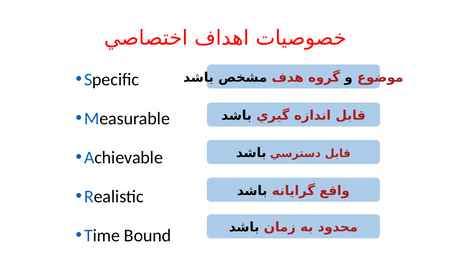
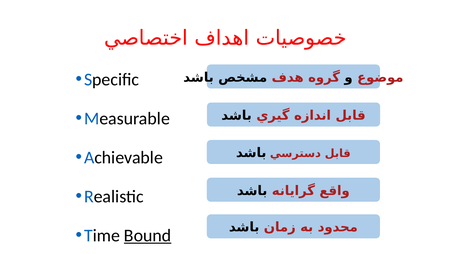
Bound underline: none -> present
